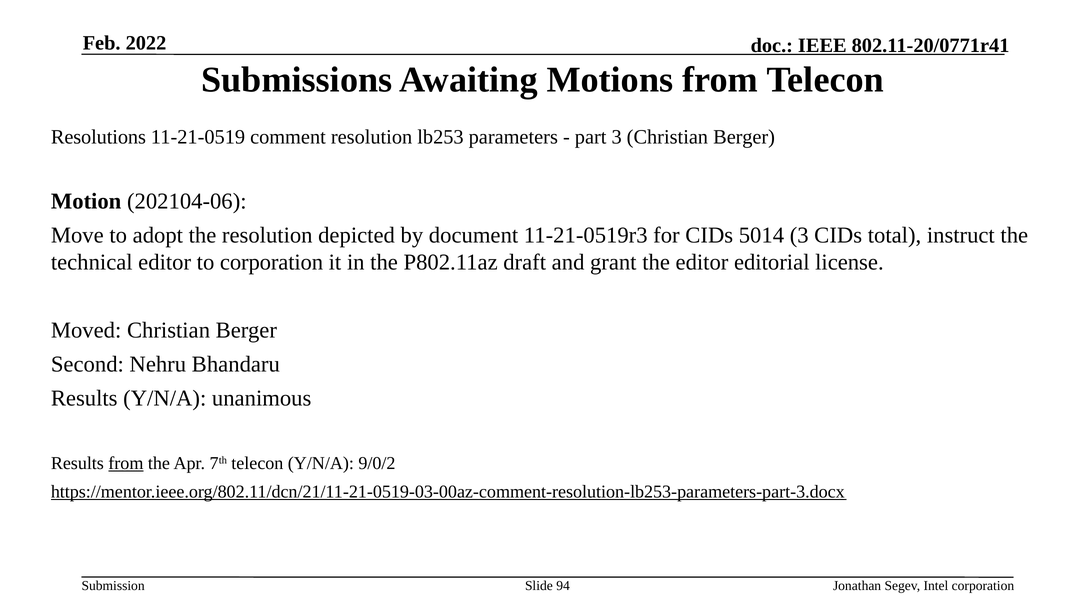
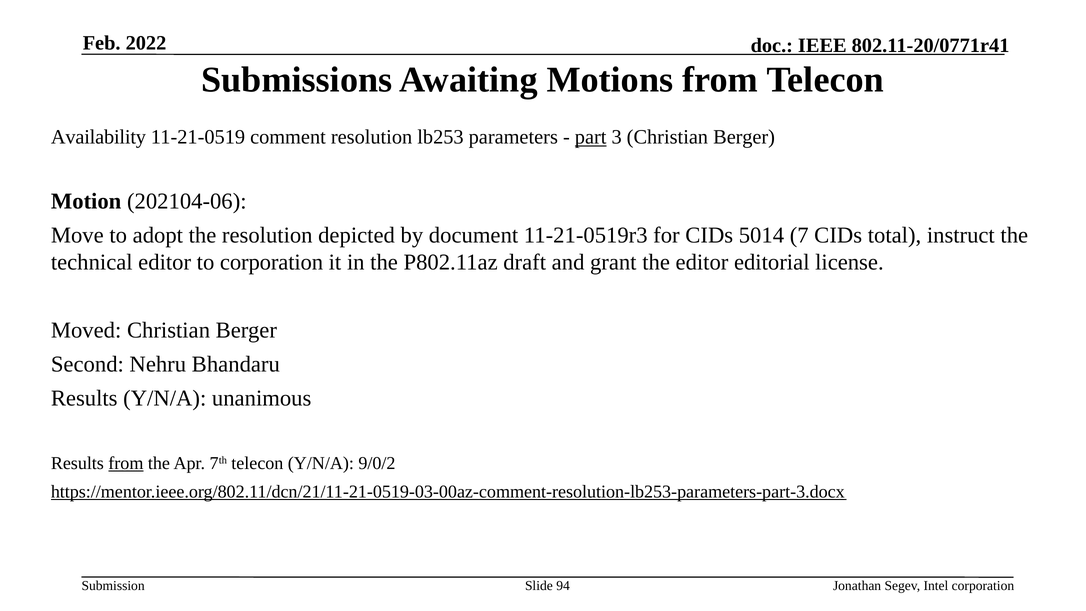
Resolutions: Resolutions -> Availability
part underline: none -> present
5014 3: 3 -> 7
